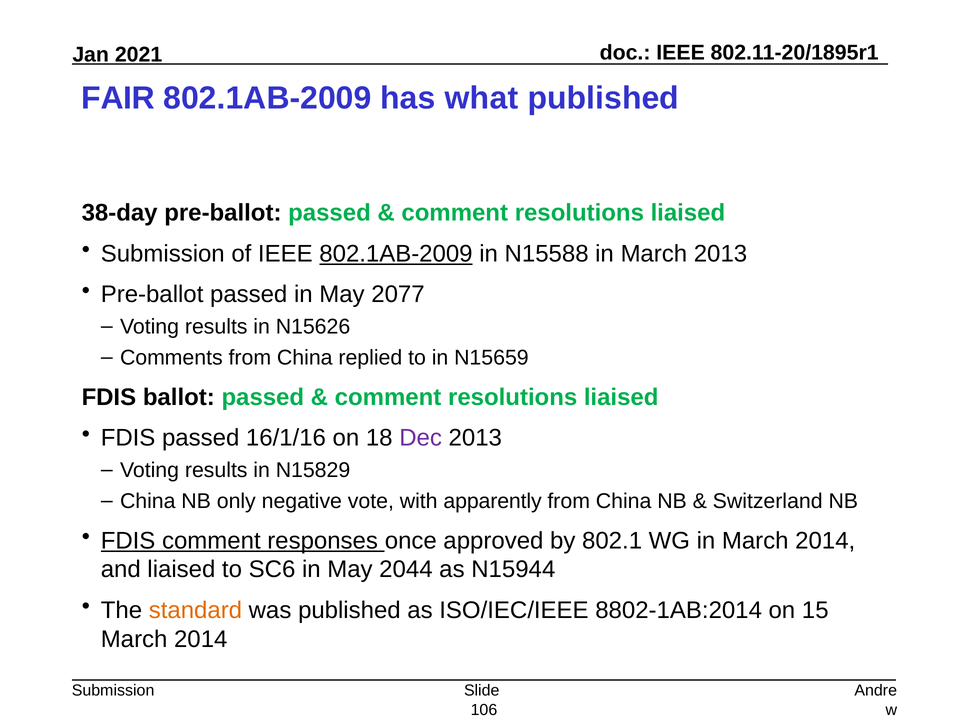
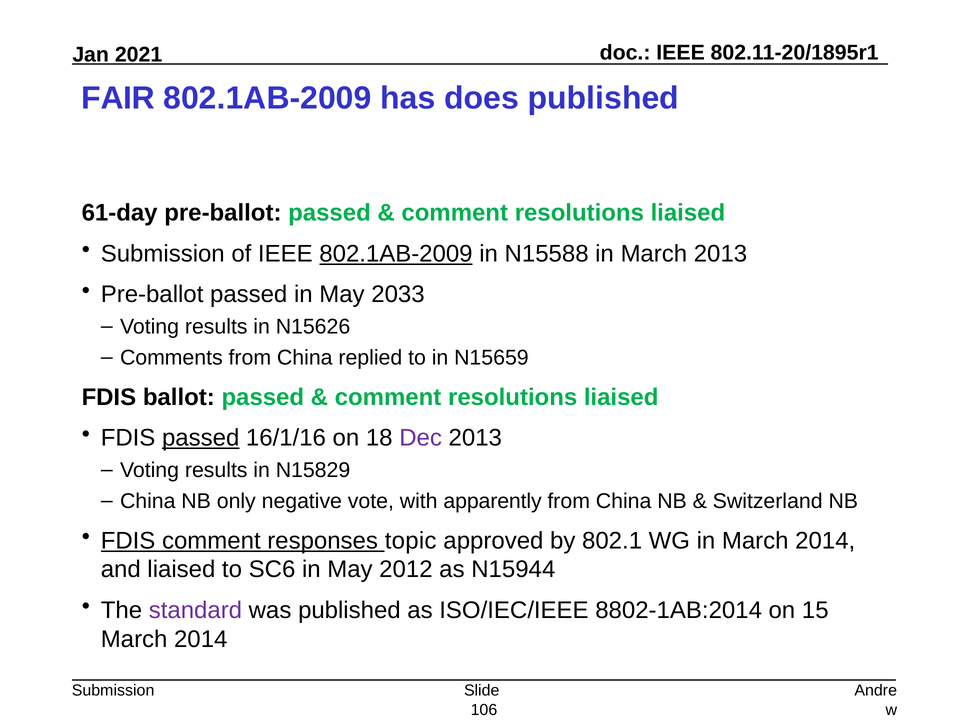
what: what -> does
38-day: 38-day -> 61-day
2077: 2077 -> 2033
passed at (201, 438) underline: none -> present
once: once -> topic
2044: 2044 -> 2012
standard colour: orange -> purple
